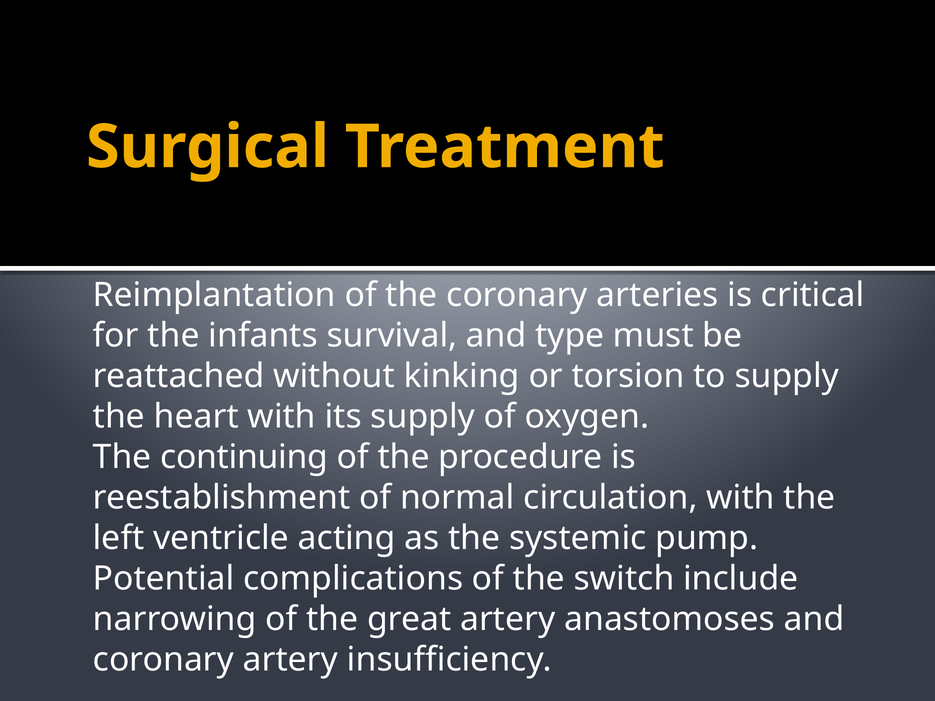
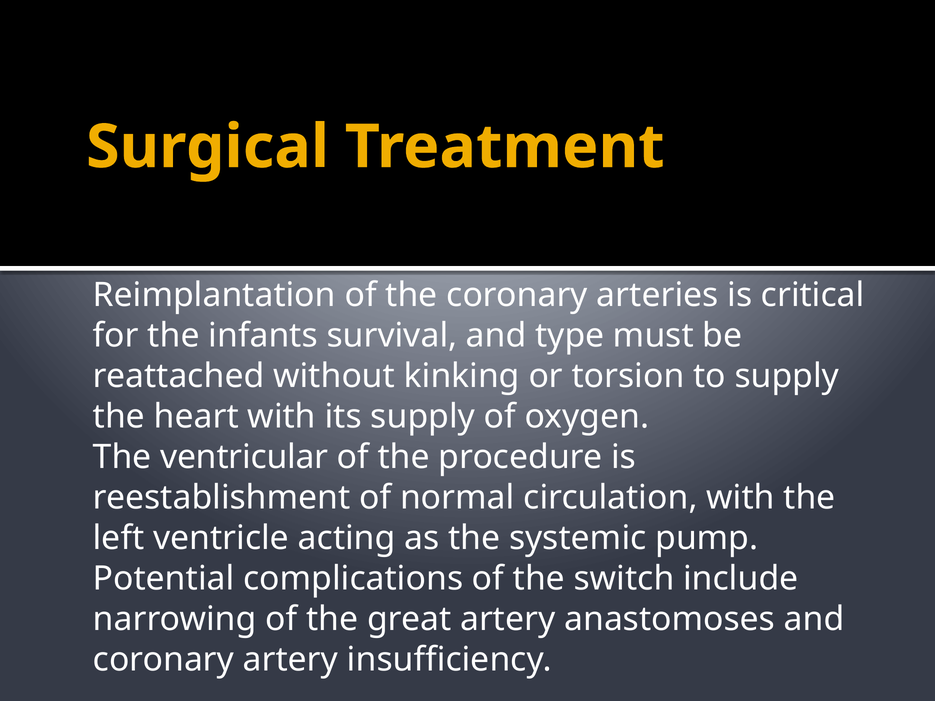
continuing: continuing -> ventricular
